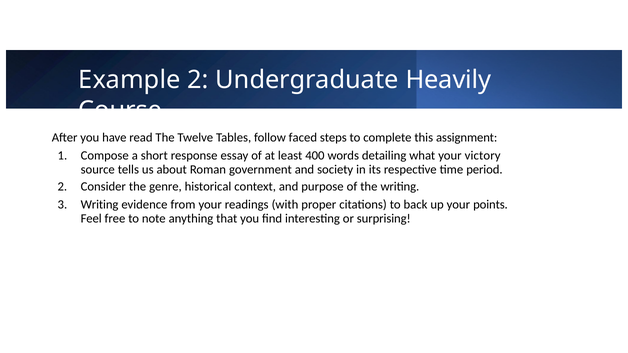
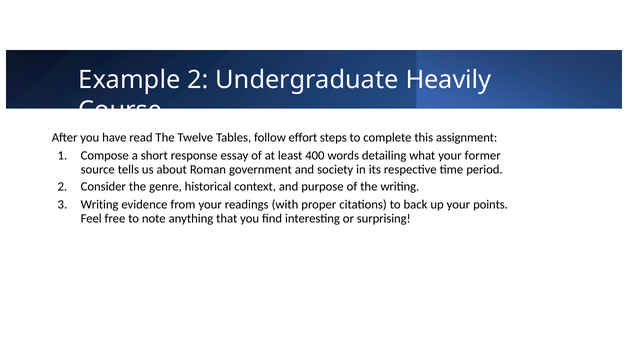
faced: faced -> effort
victory: victory -> former
